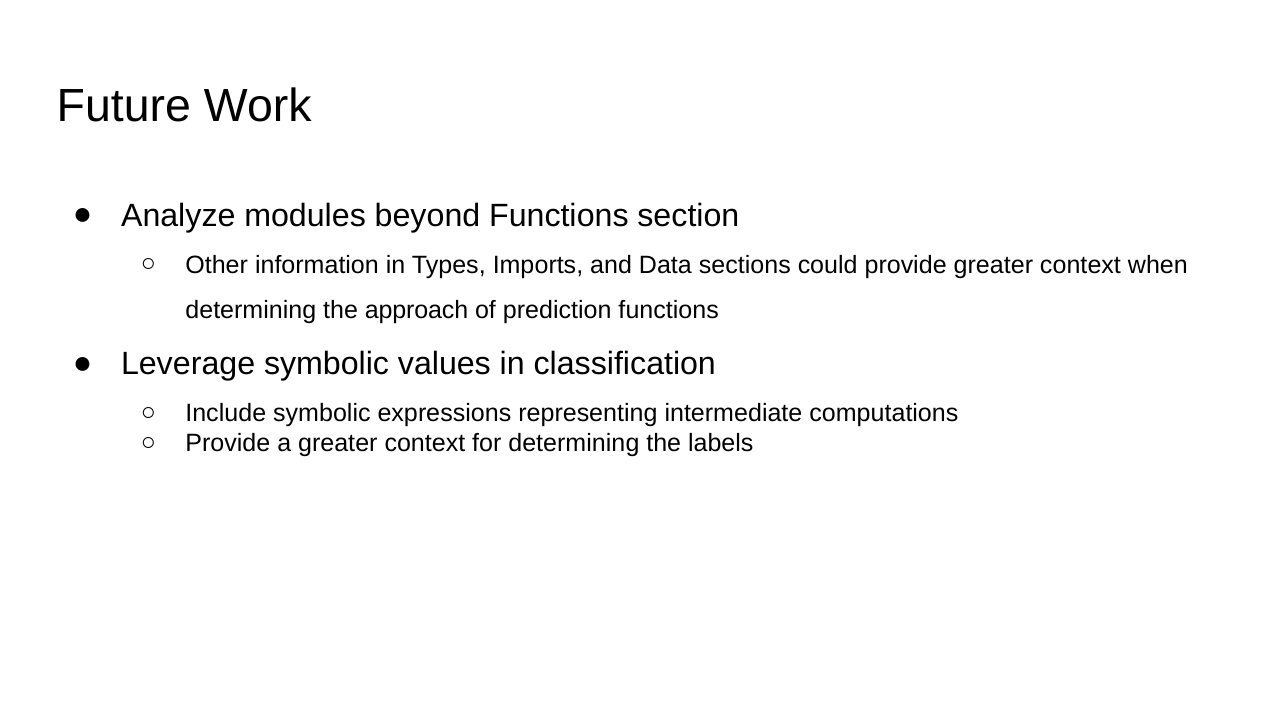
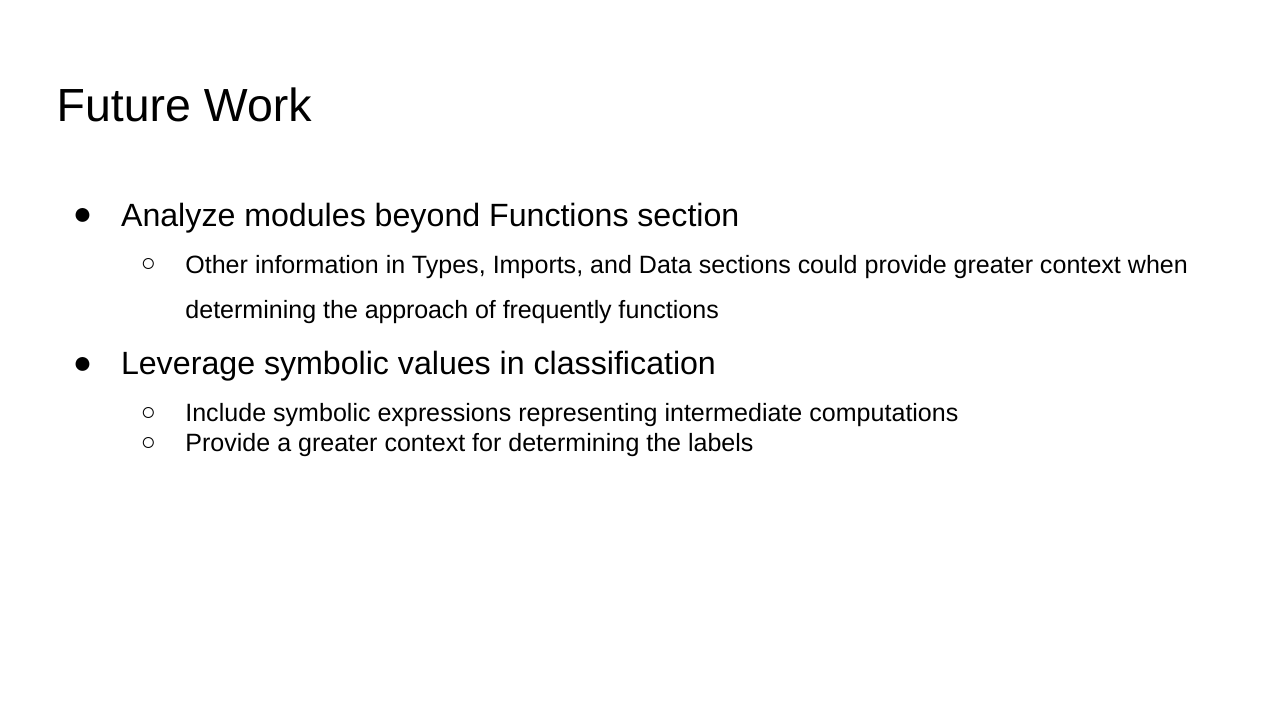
prediction: prediction -> frequently
